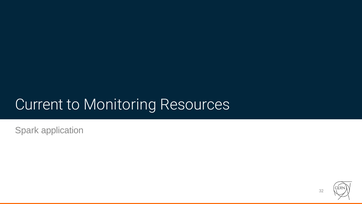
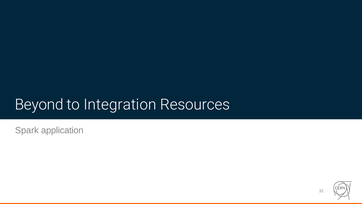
Current: Current -> Beyond
Monitoring: Monitoring -> Integration
